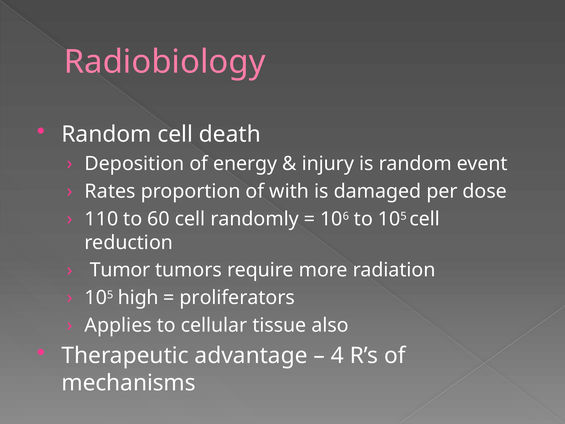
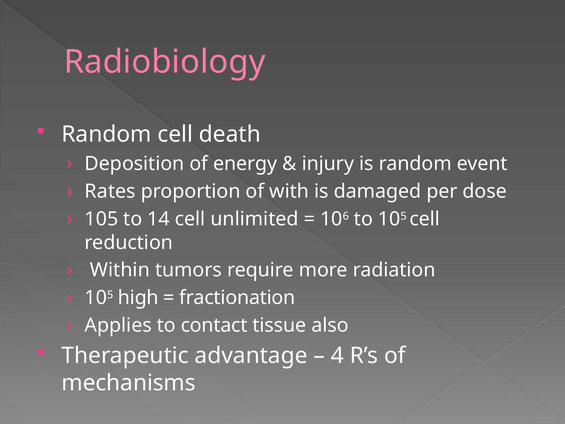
110 at (101, 219): 110 -> 105
60: 60 -> 14
randomly: randomly -> unlimited
Tumor: Tumor -> Within
proliferators: proliferators -> fractionation
cellular: cellular -> contact
